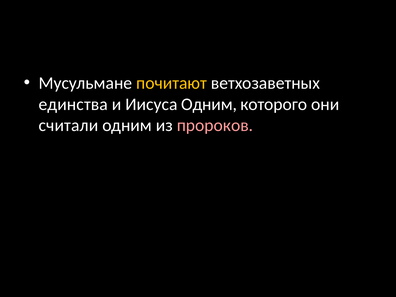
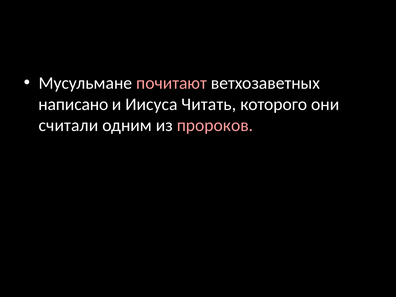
почитают colour: yellow -> pink
единства: единства -> написано
Иисуса Одним: Одним -> Читать
